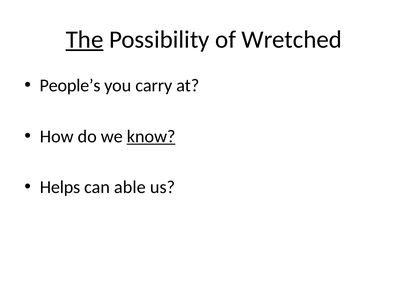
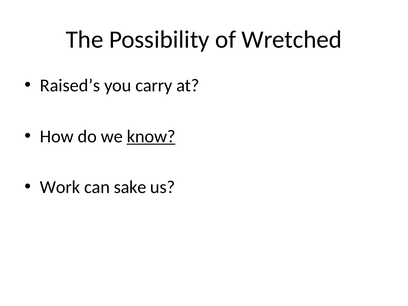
The underline: present -> none
People’s: People’s -> Raised’s
Helps: Helps -> Work
able: able -> sake
